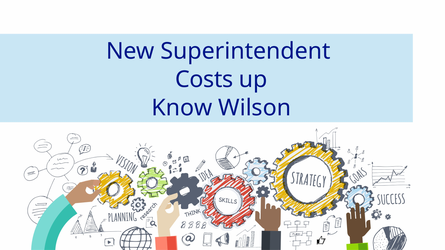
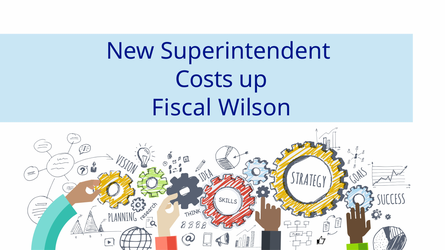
Know: Know -> Fiscal
